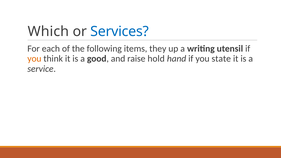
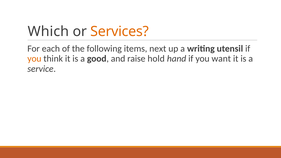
Services colour: blue -> orange
they: they -> next
state: state -> want
